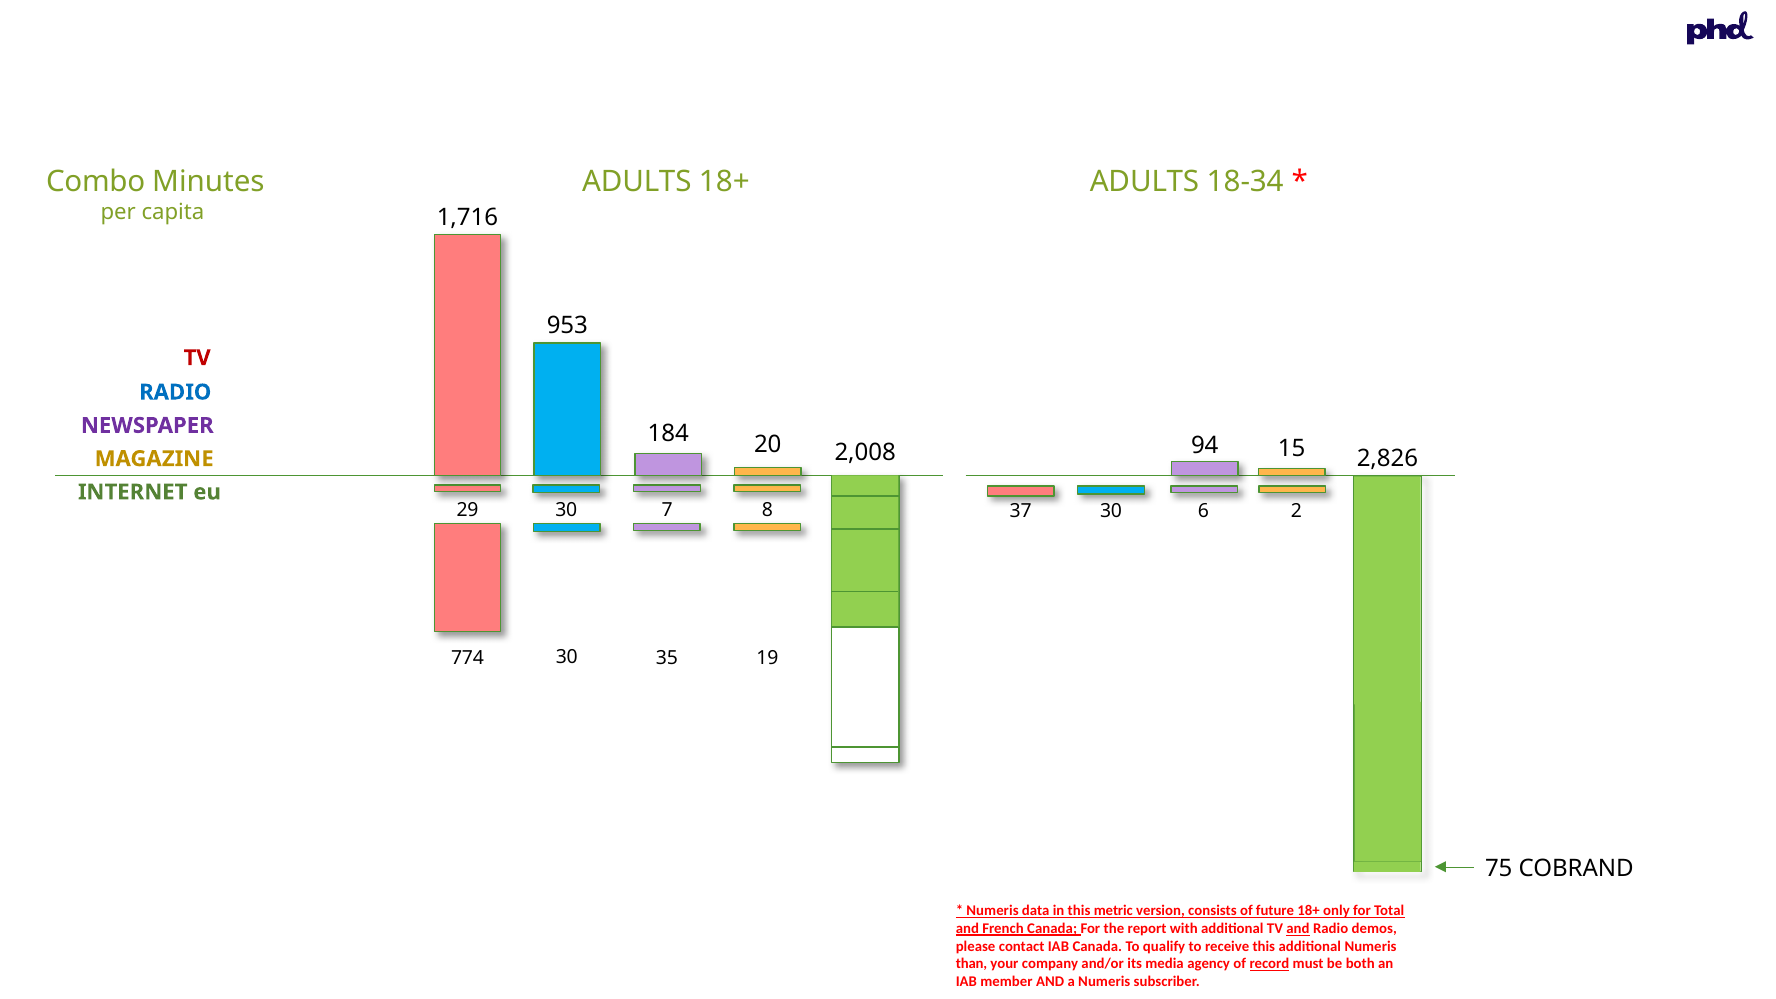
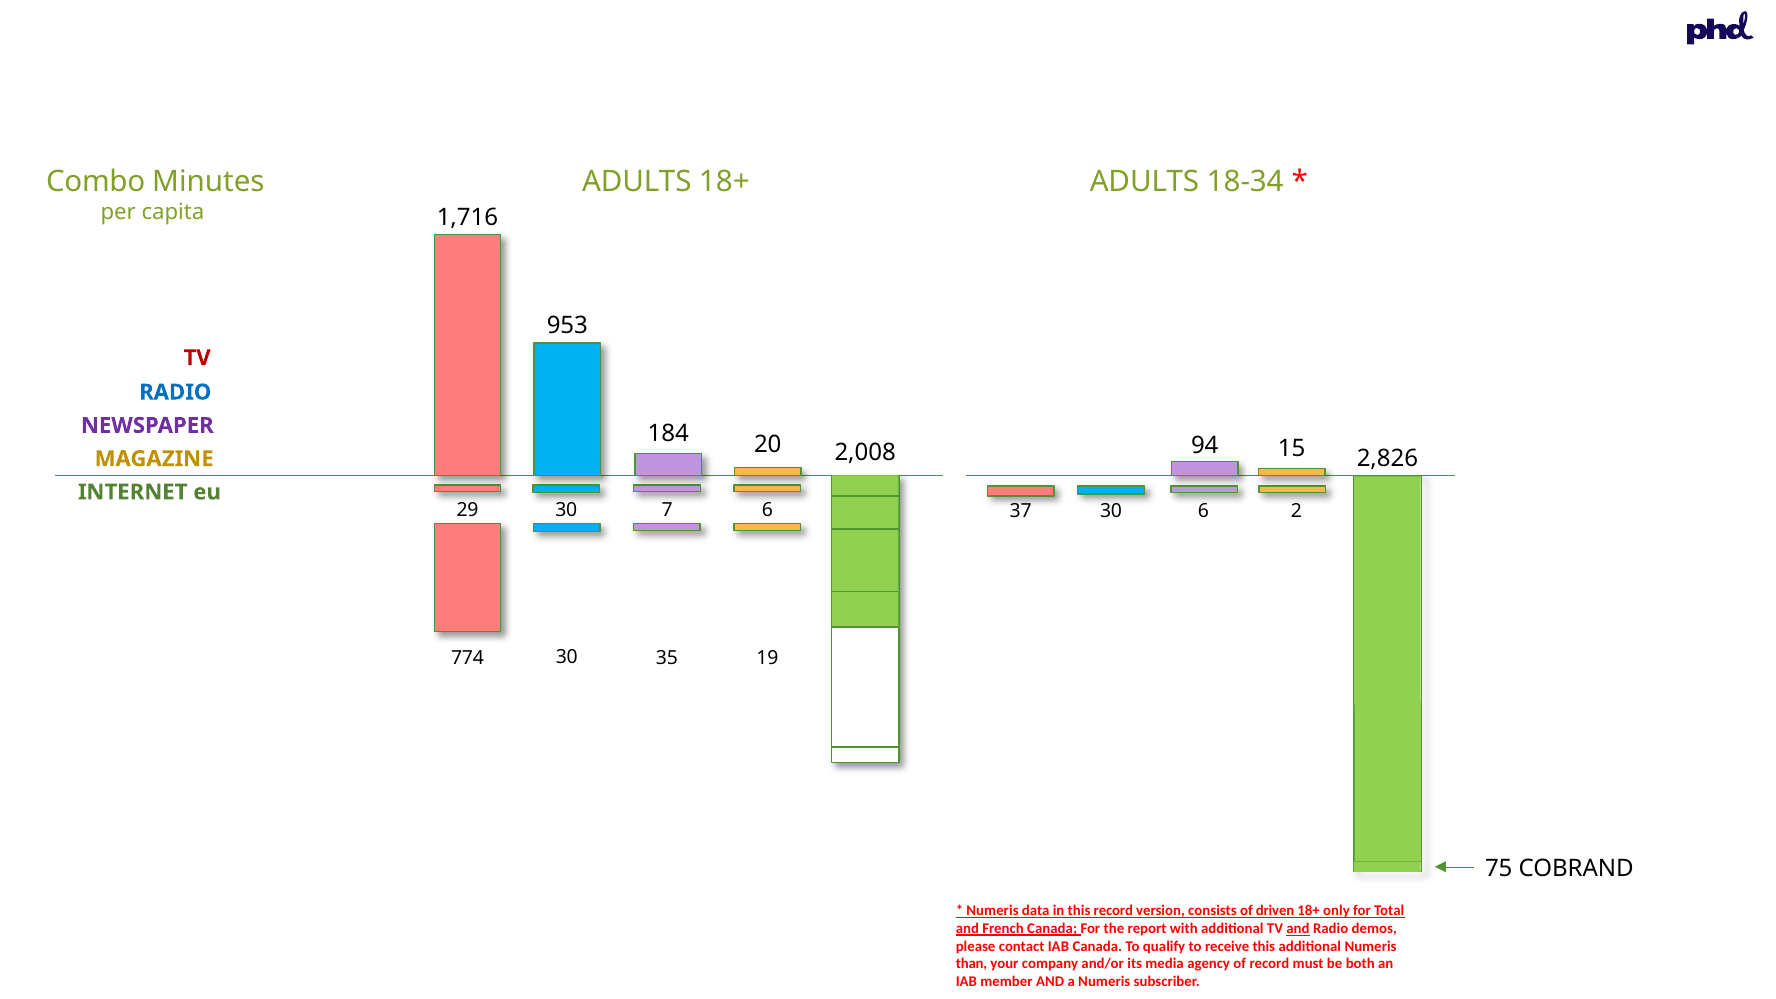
7 8: 8 -> 6
this metric: metric -> record
future: future -> driven
record at (1269, 964) underline: present -> none
